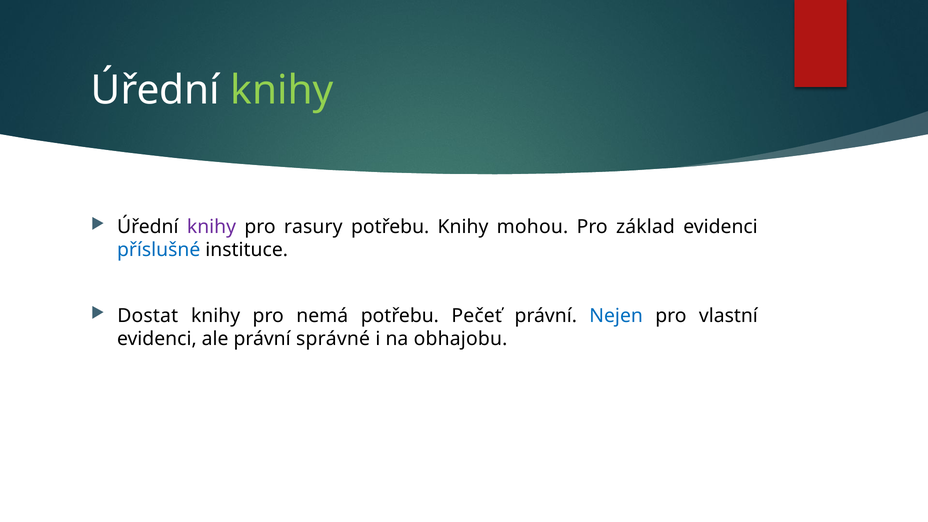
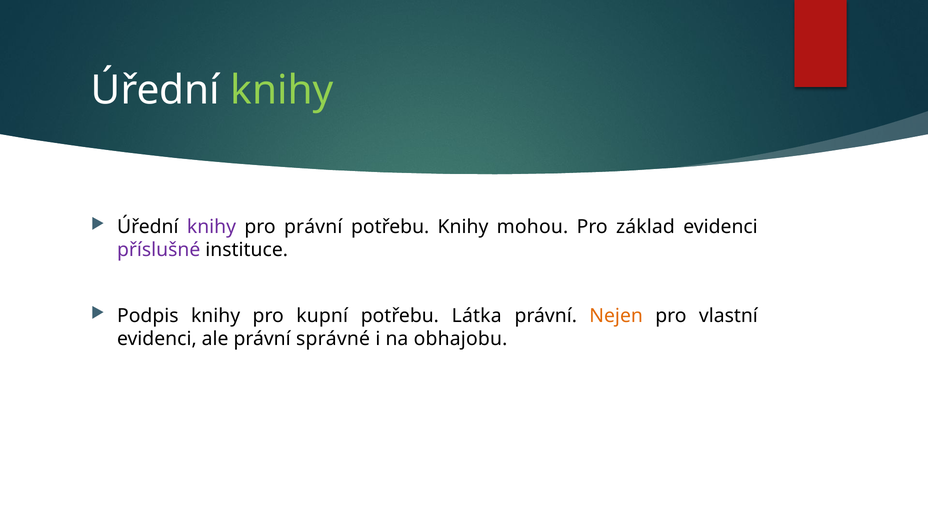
pro rasury: rasury -> právní
příslušné colour: blue -> purple
Dostat: Dostat -> Podpis
nemá: nemá -> kupní
Pečeť: Pečeť -> Látka
Nejen colour: blue -> orange
